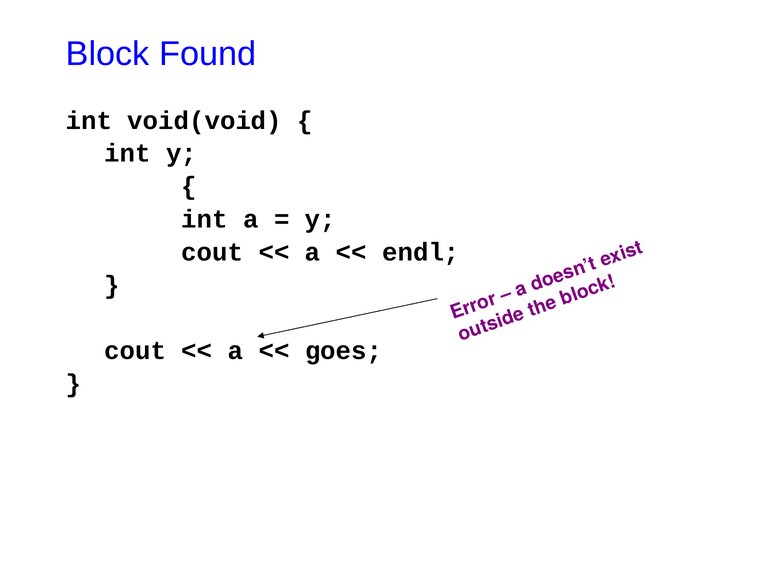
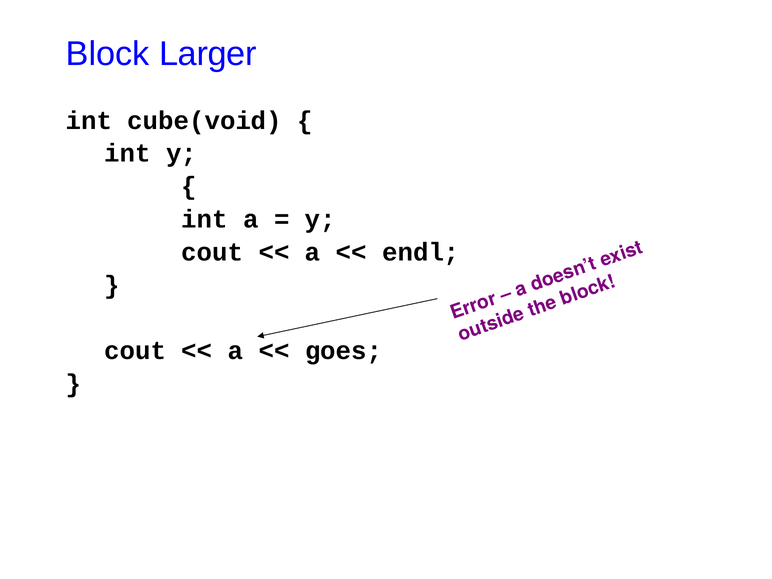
Found: Found -> Larger
void(void: void(void -> cube(void
